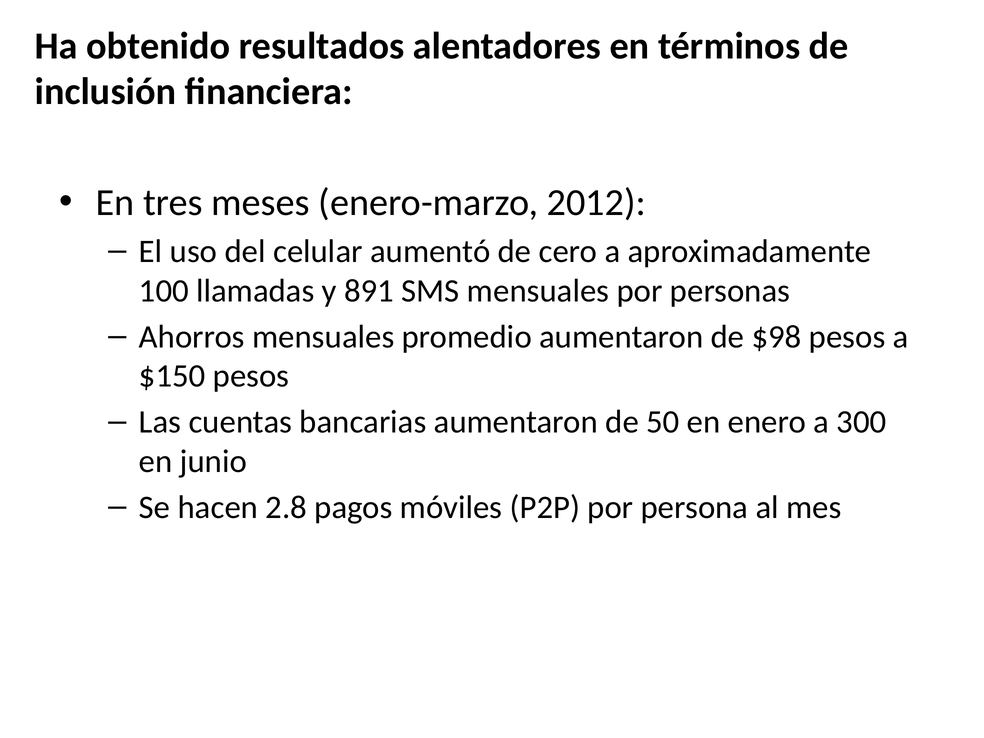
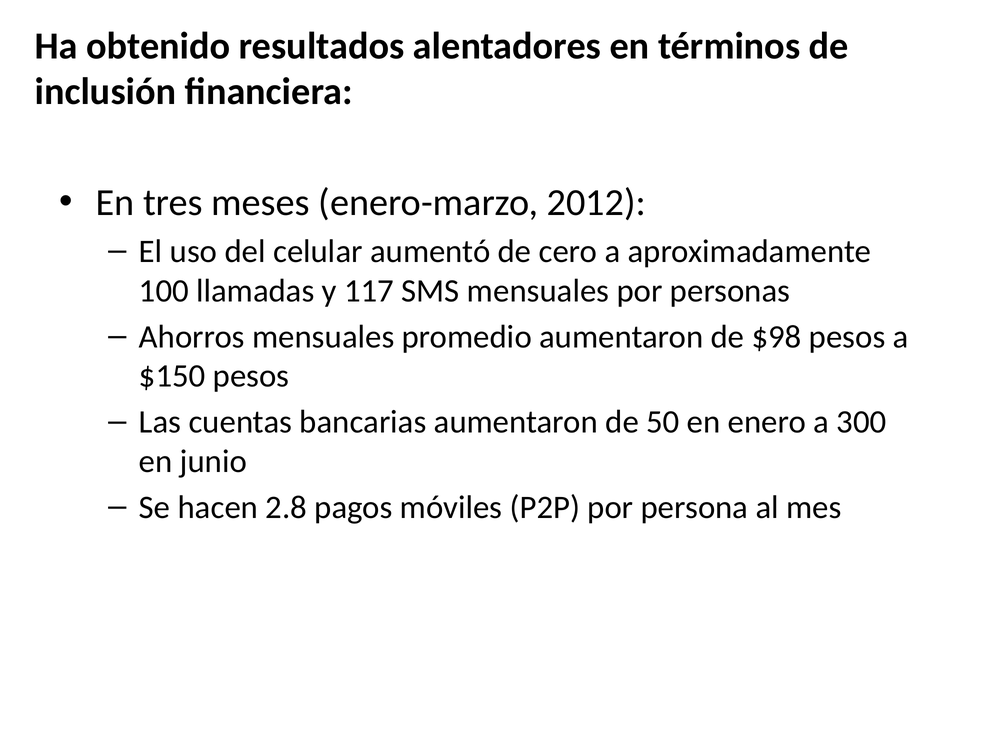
891: 891 -> 117
